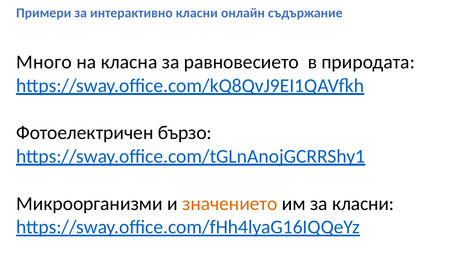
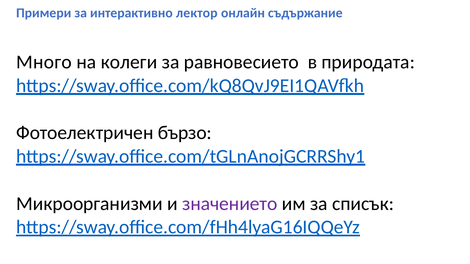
интерактивно класни: класни -> лектор
класна: класна -> колеги
значението colour: orange -> purple
за класни: класни -> списък
